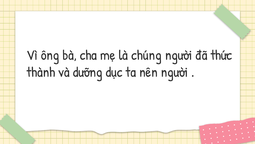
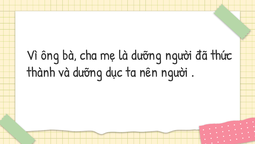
là chúng: chúng -> dưỡng
